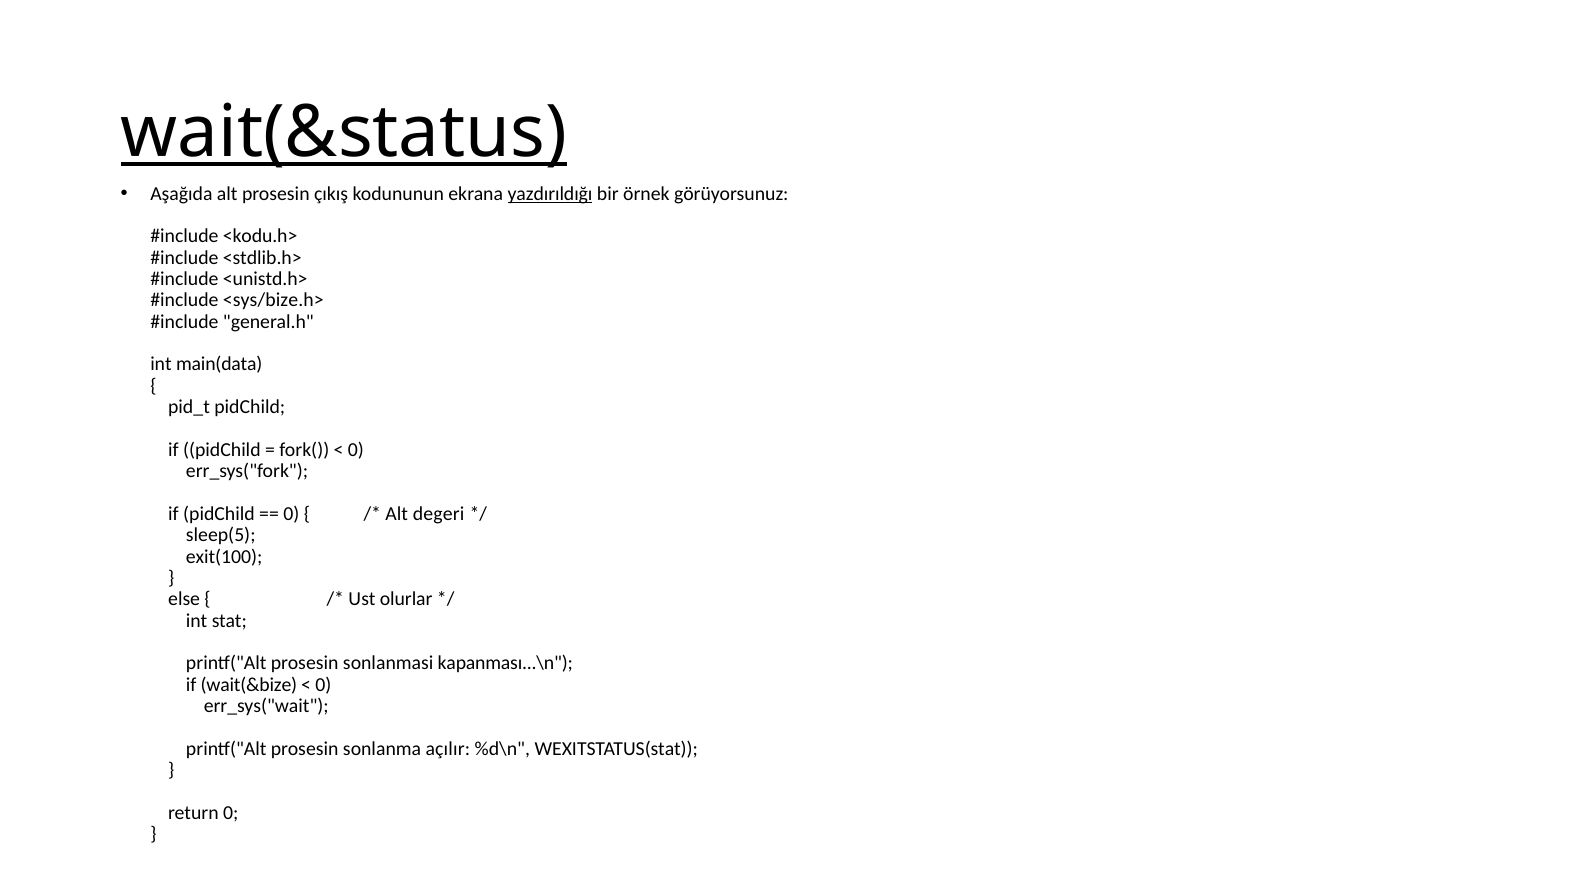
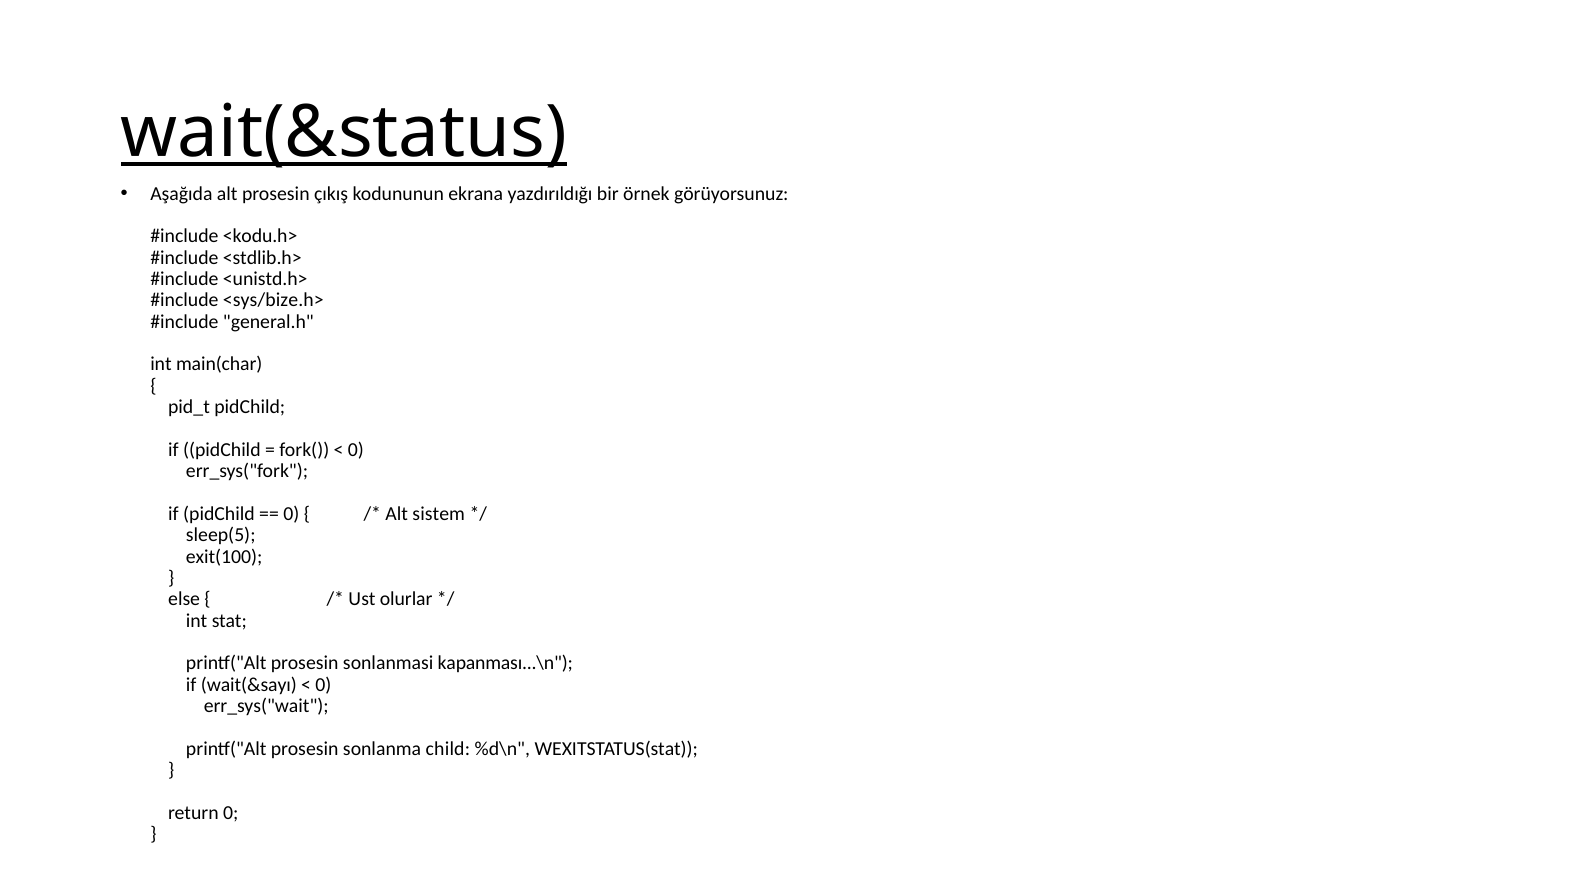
yazdırıldığı underline: present -> none
main(data: main(data -> main(char
degeri: degeri -> sistem
wait(&bize: wait(&bize -> wait(&sayı
açılır: açılır -> child
